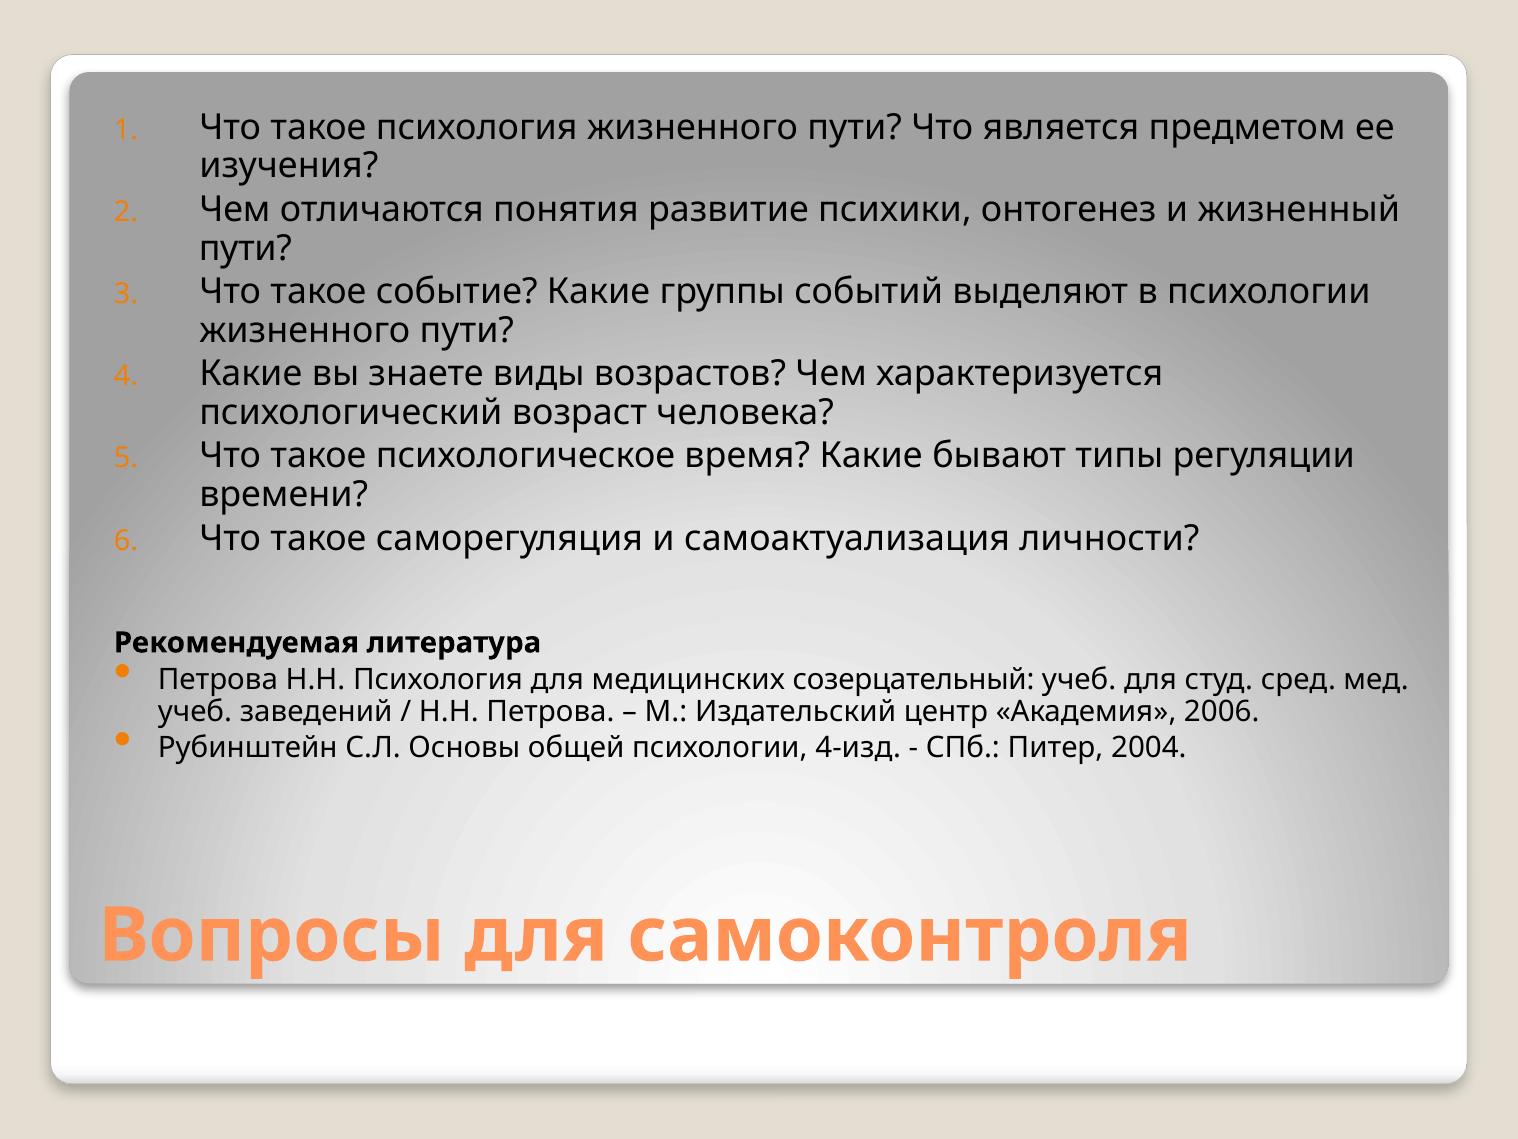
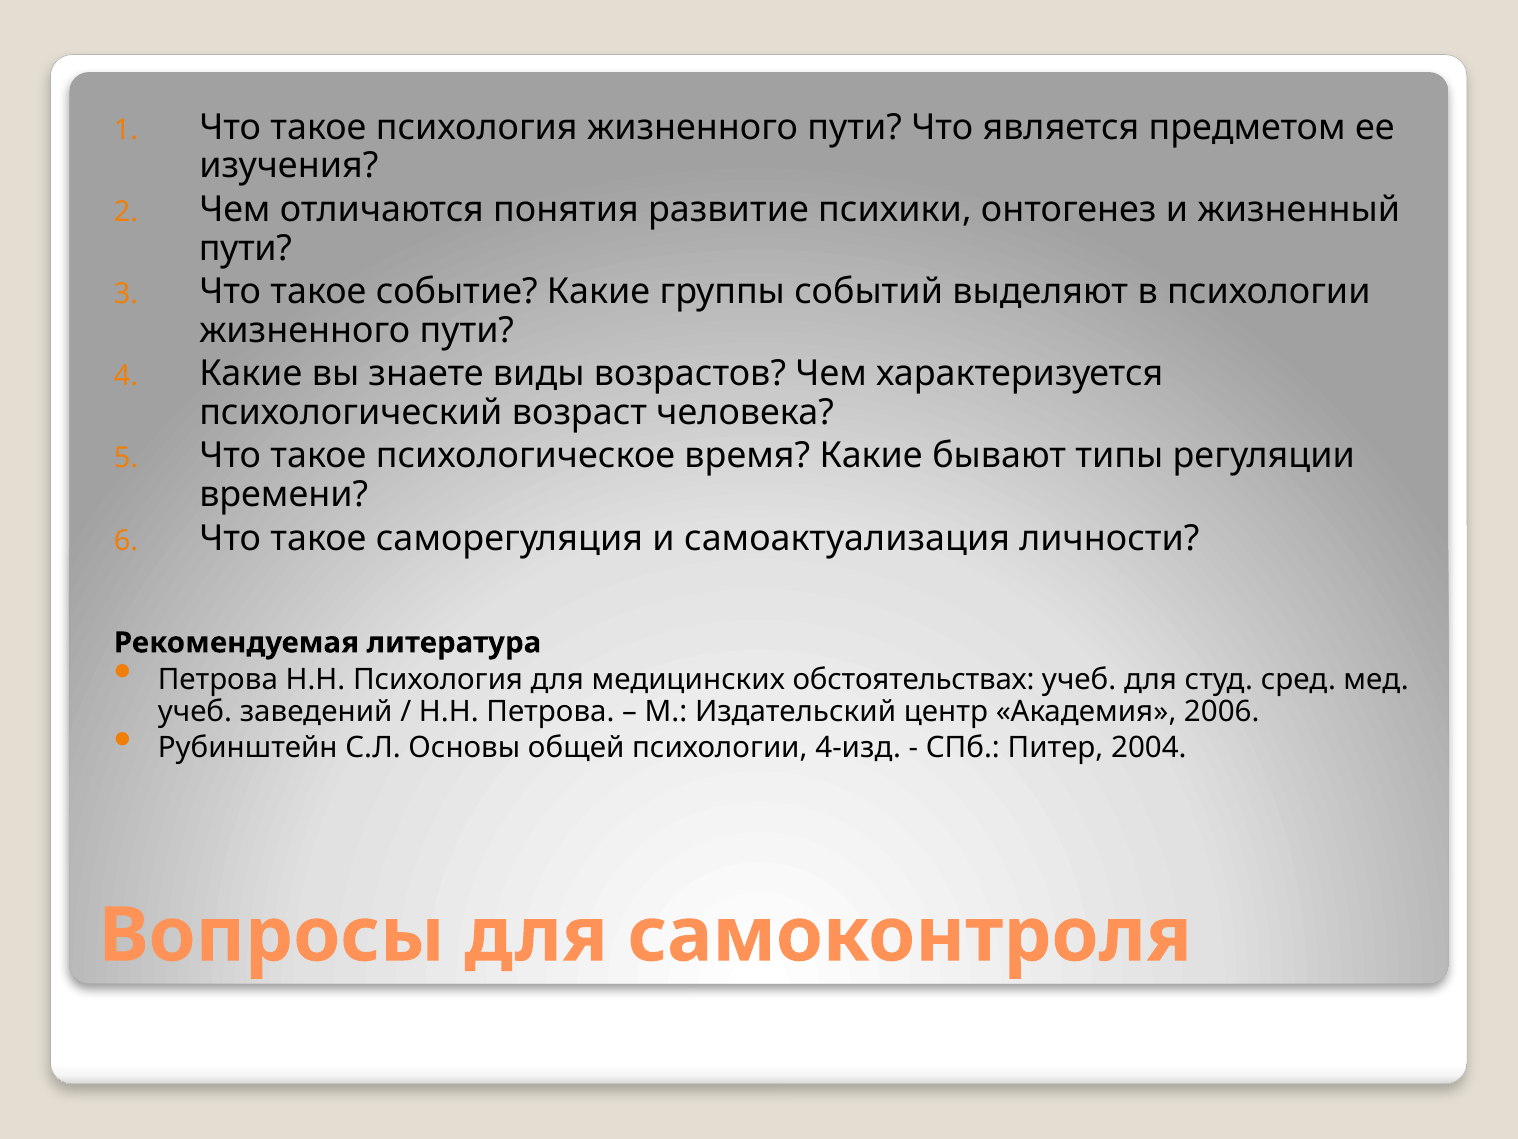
созерцательный: созерцательный -> обстоятельствах
